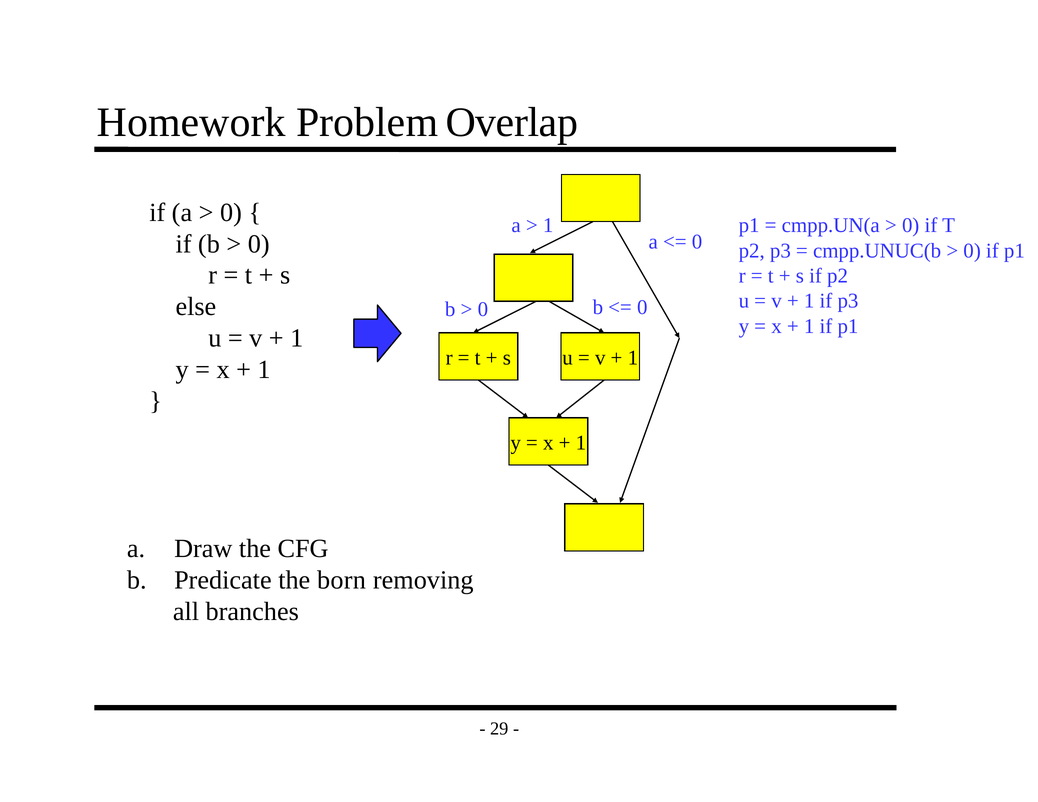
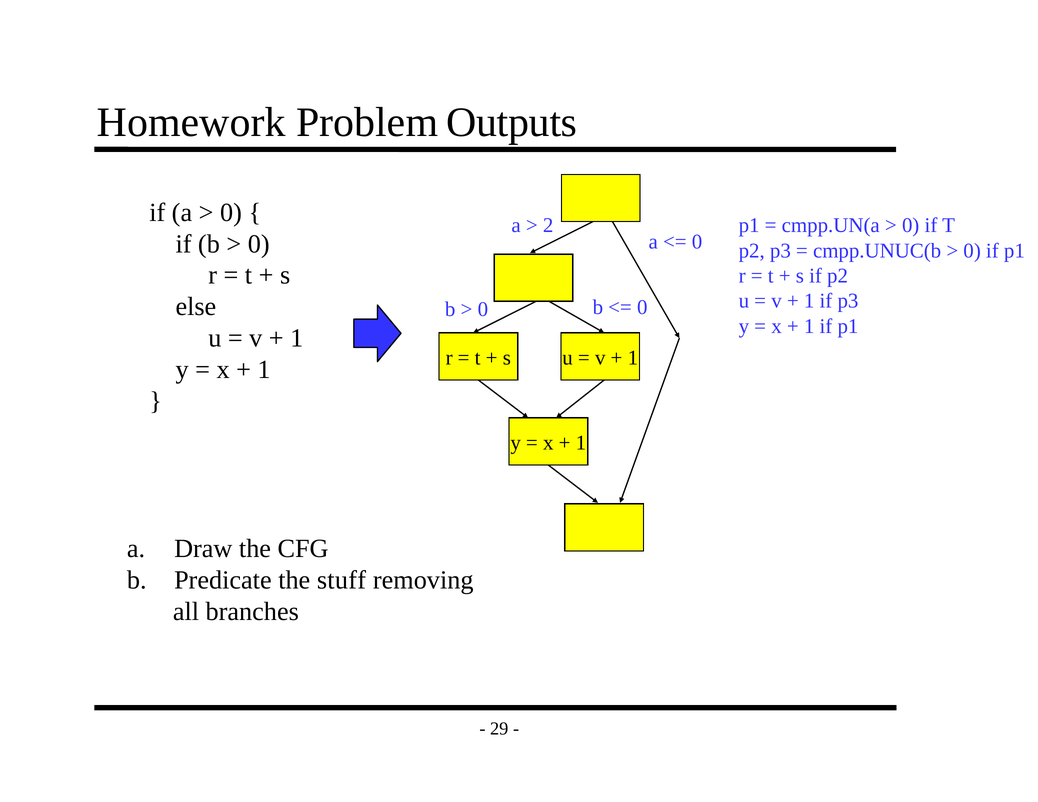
Overlap: Overlap -> Outputs
1 at (548, 226): 1 -> 2
born: born -> stuff
